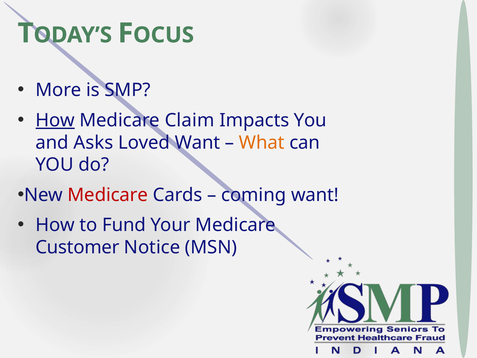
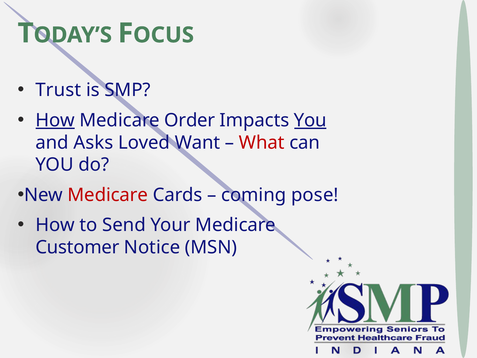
More: More -> Trust
Claim: Claim -> Order
You at (310, 120) underline: none -> present
What colour: orange -> red
coming want: want -> pose
Fund: Fund -> Send
